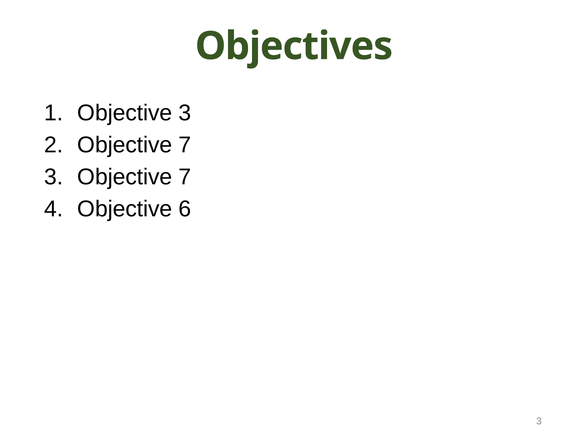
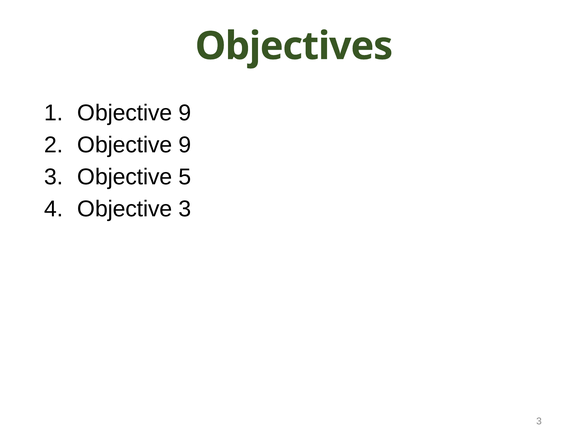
1 Objective 3: 3 -> 9
2 Objective 7: 7 -> 9
3 Objective 7: 7 -> 5
Objective 6: 6 -> 3
